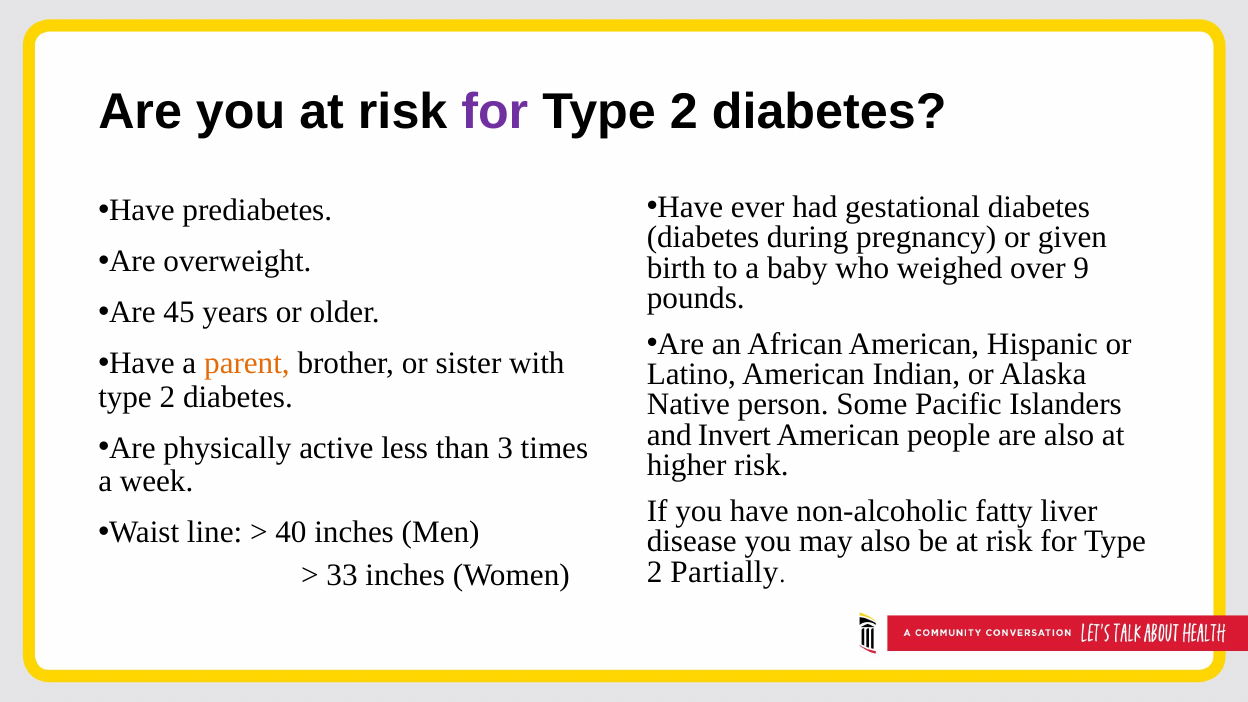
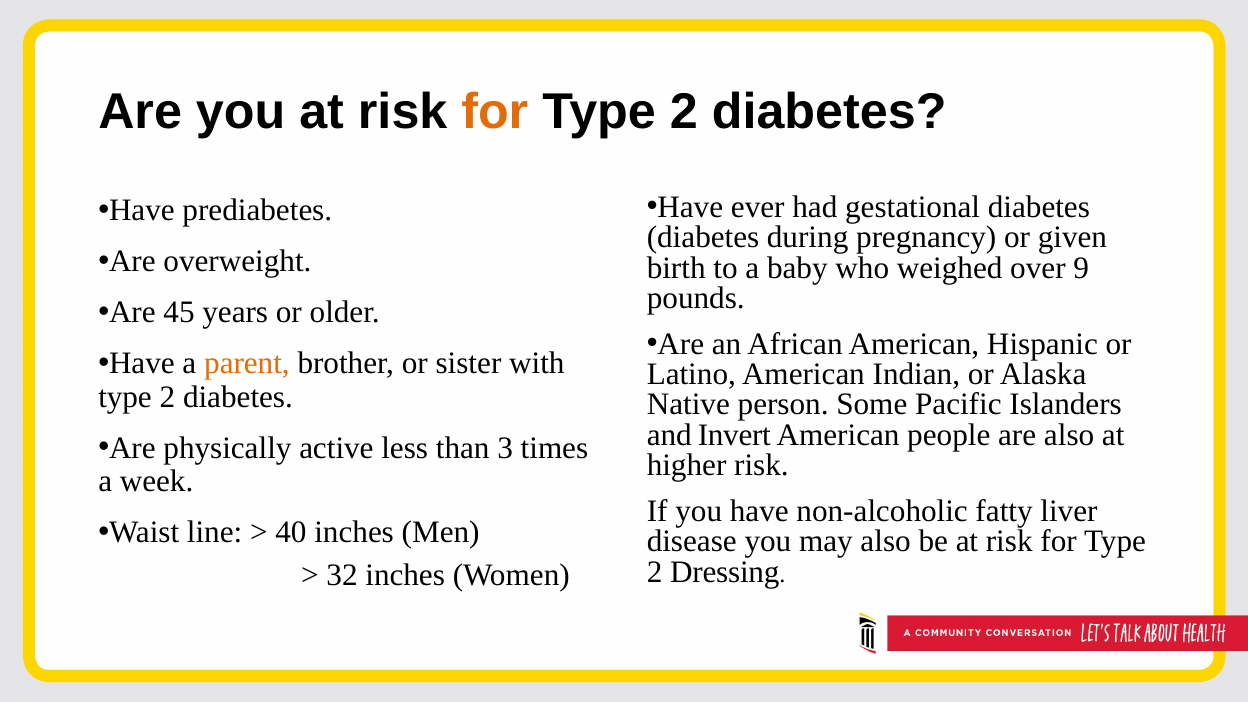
for at (495, 112) colour: purple -> orange
Partially: Partially -> Dressing
33: 33 -> 32
